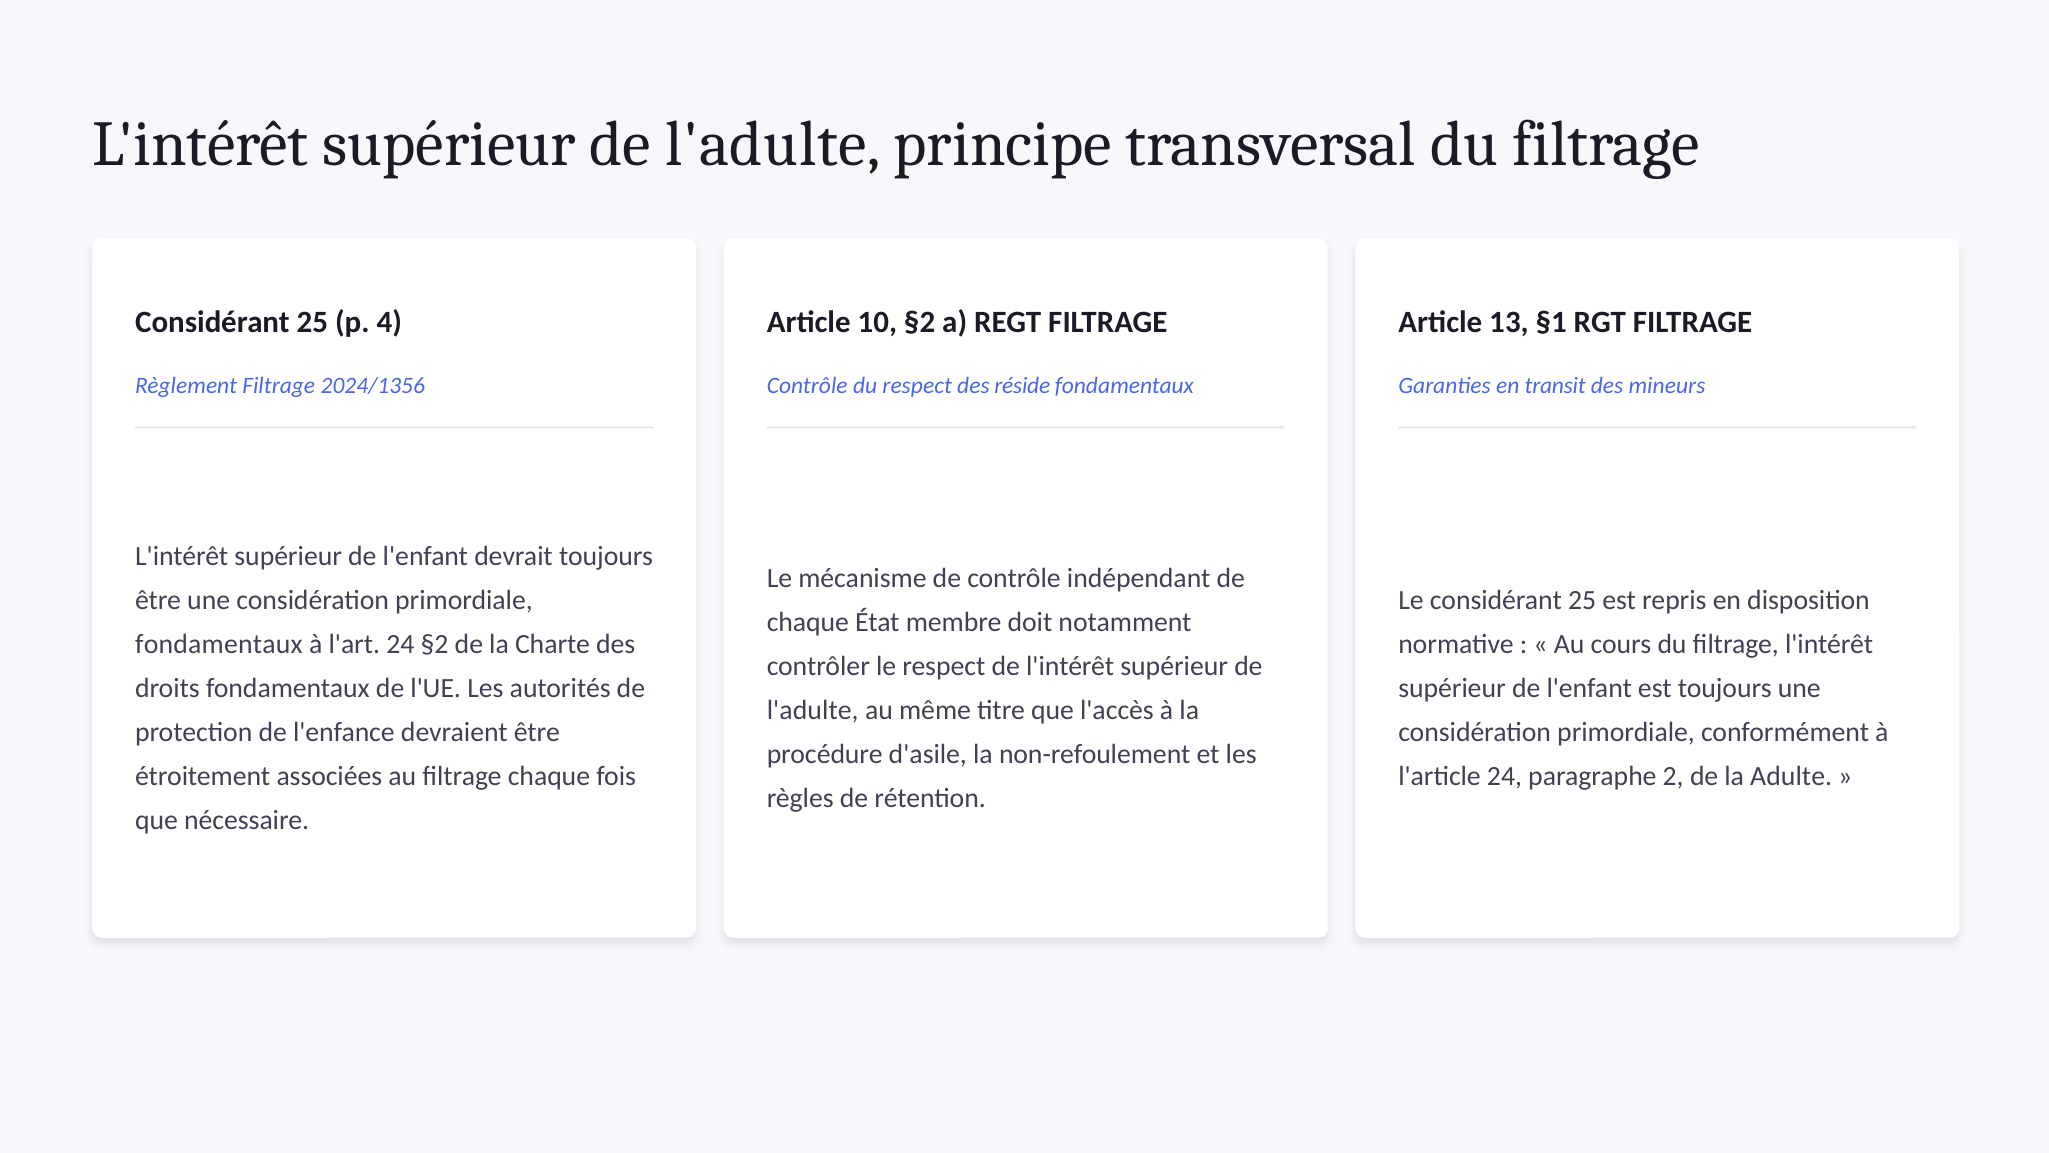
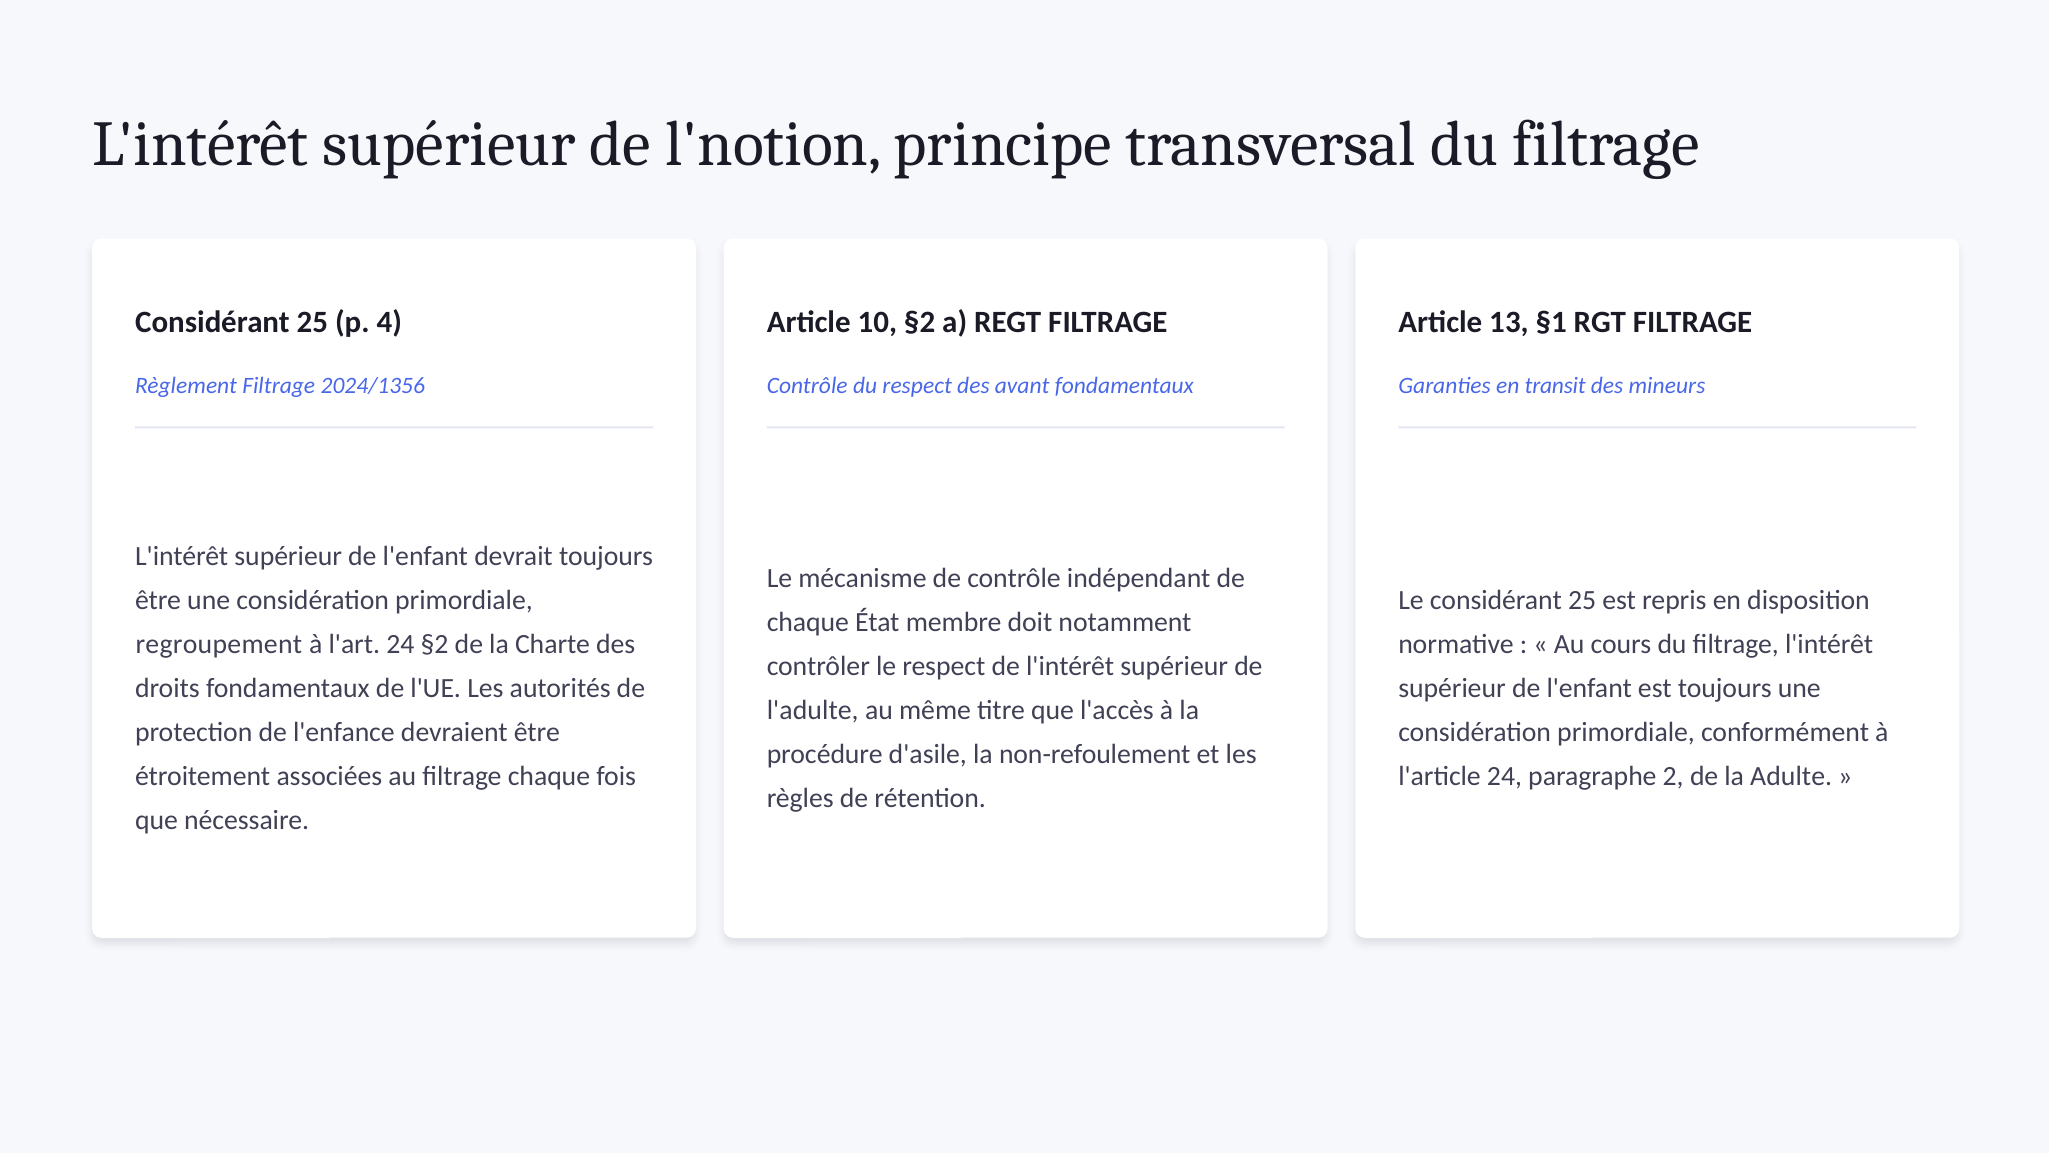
l'adulte at (773, 144): l'adulte -> l'notion
réside: réside -> avant
fondamentaux at (219, 644): fondamentaux -> regroupement
